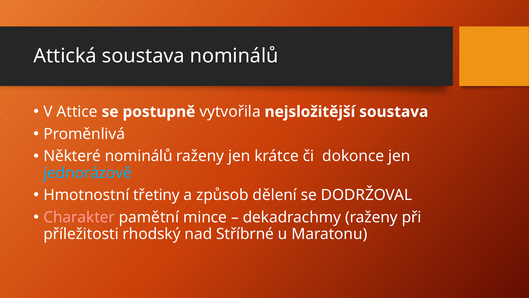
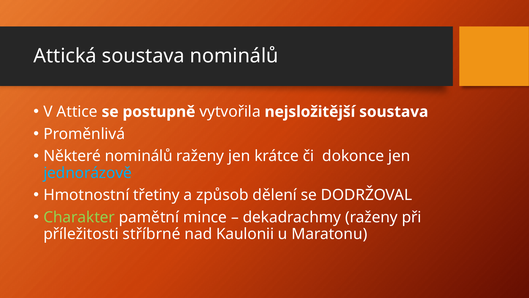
Charakter colour: pink -> light green
rhodský: rhodský -> stříbrné
Stříbrné: Stříbrné -> Kaulonii
